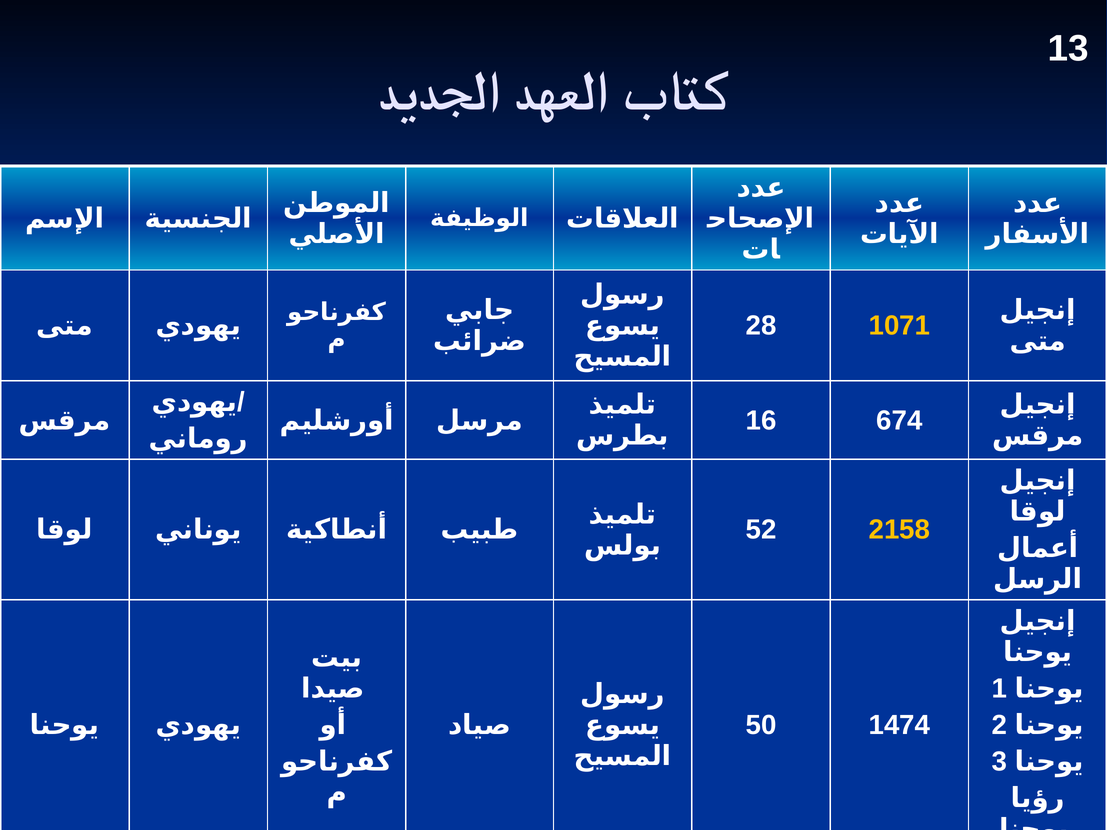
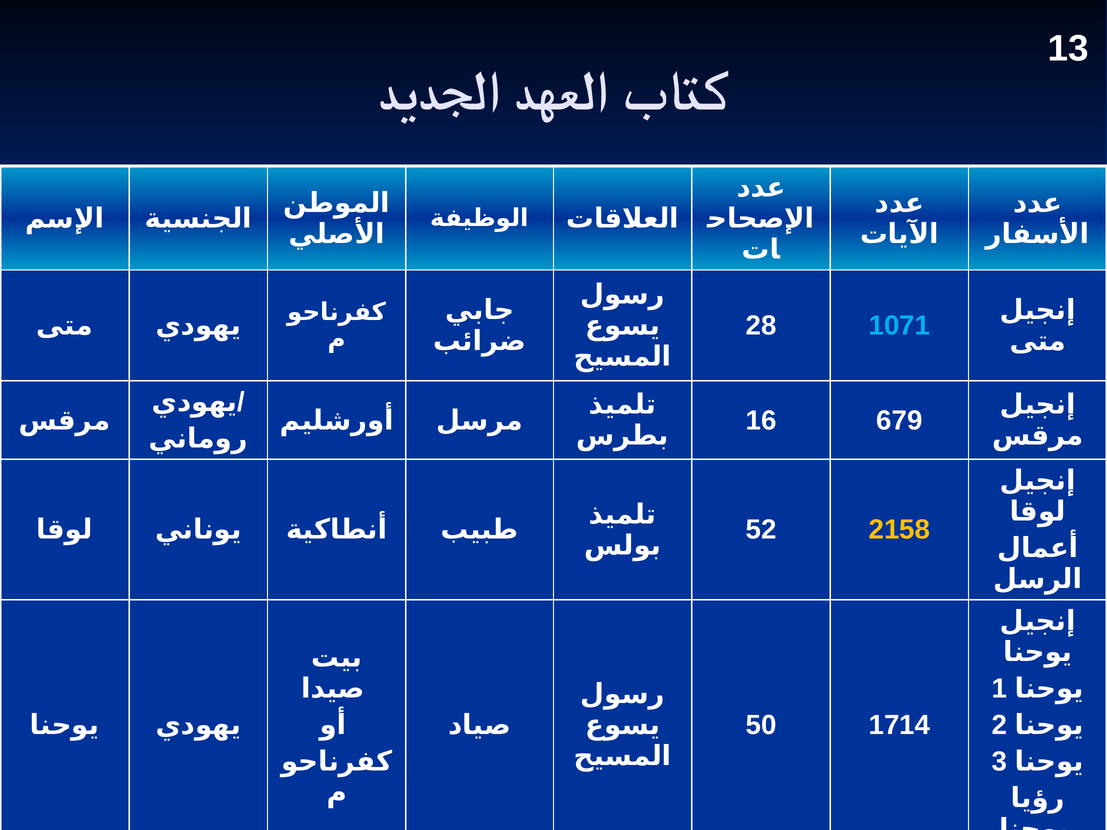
1071 colour: yellow -> light blue
674: 674 -> 679
1474: 1474 -> 1714
